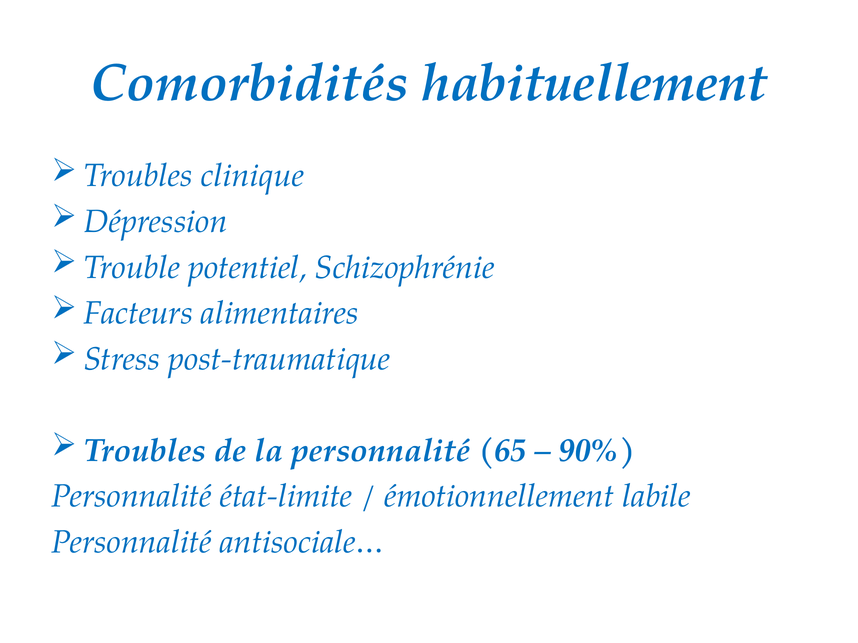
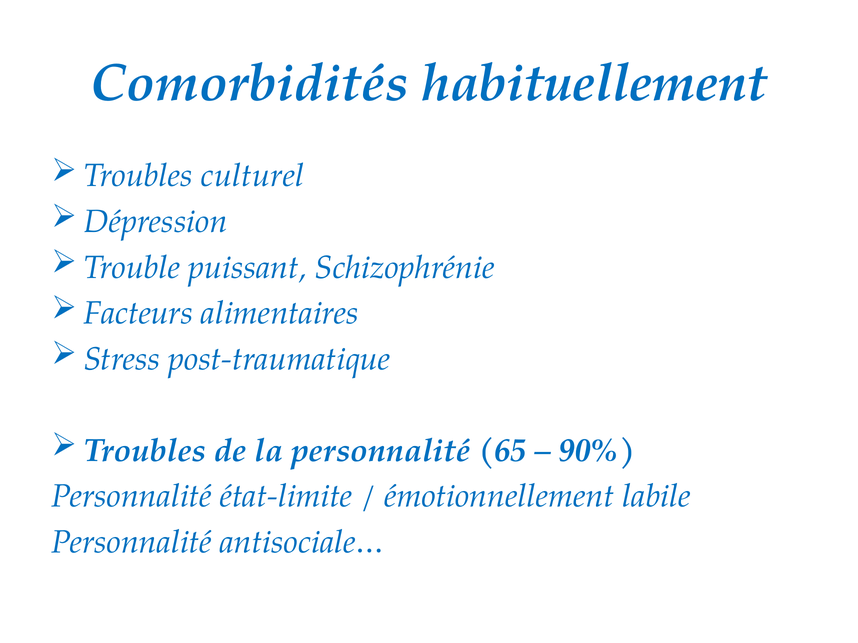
clinique: clinique -> culturel
potentiel: potentiel -> puissant
